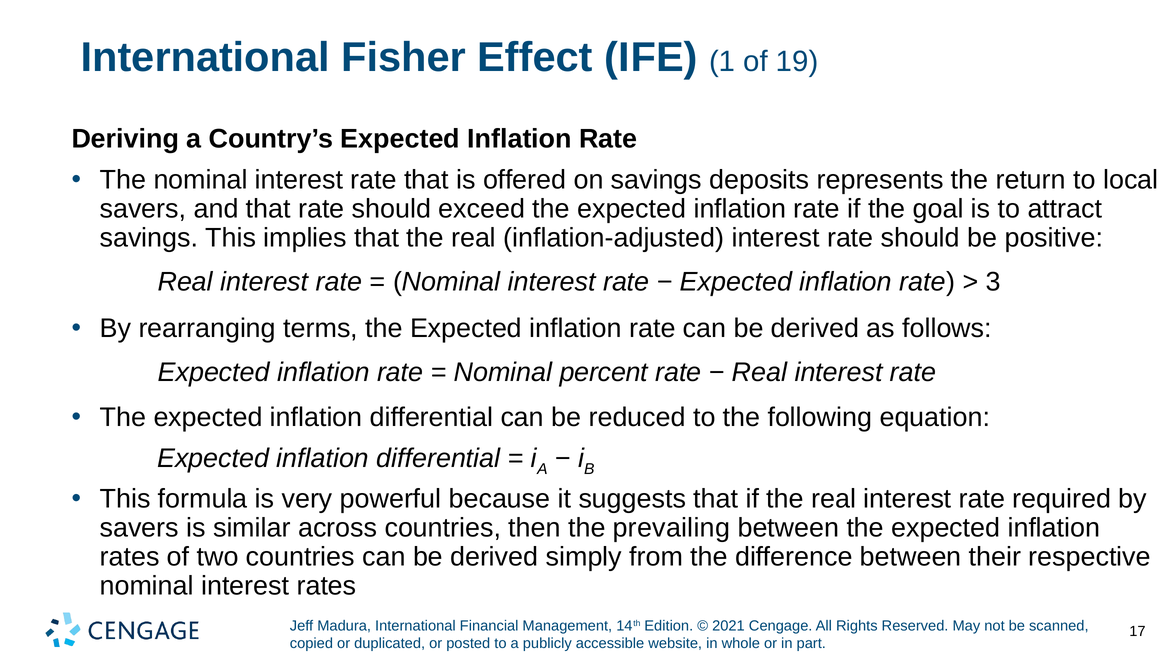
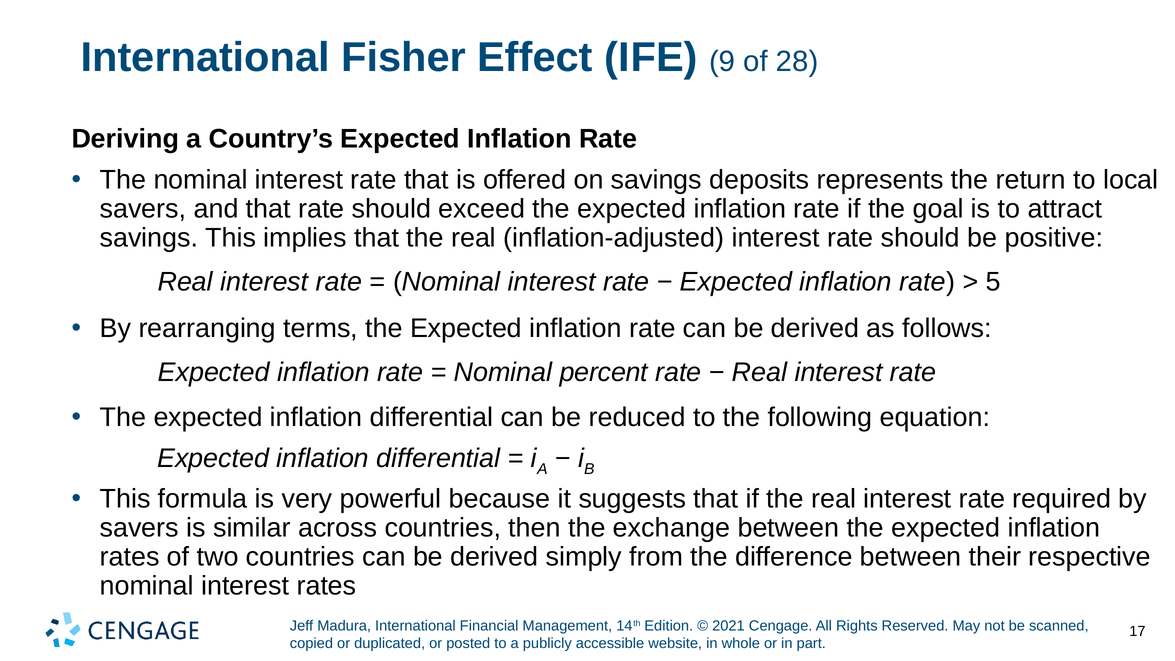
1: 1 -> 9
19: 19 -> 28
3: 3 -> 5
prevailing: prevailing -> exchange
